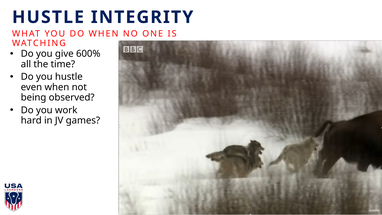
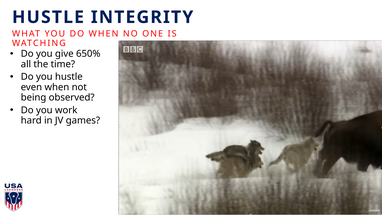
600%: 600% -> 650%
